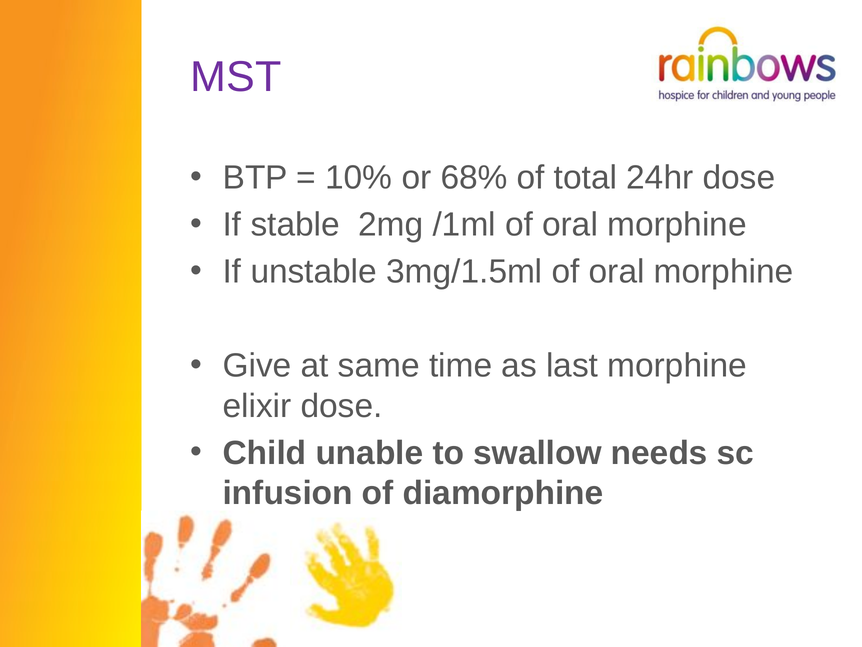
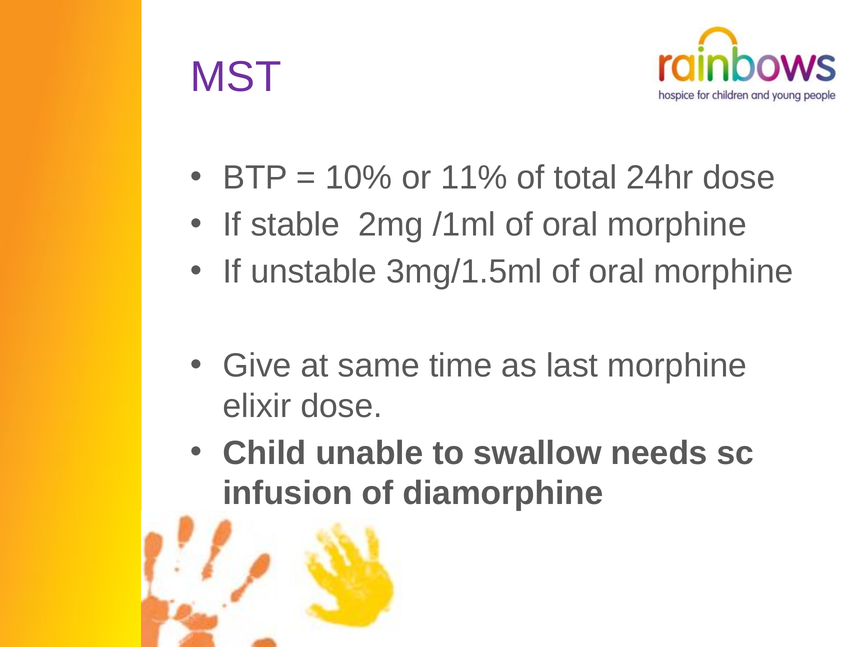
68%: 68% -> 11%
